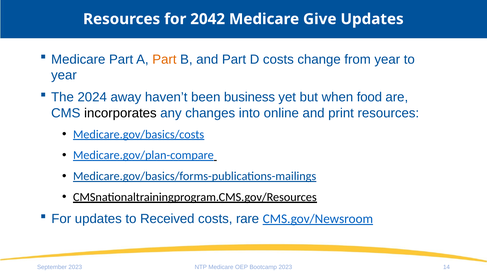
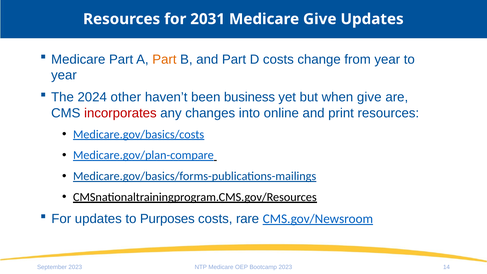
2042: 2042 -> 2031
away: away -> other
when food: food -> give
incorporates colour: black -> red
Received: Received -> Purposes
